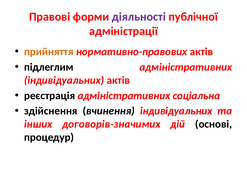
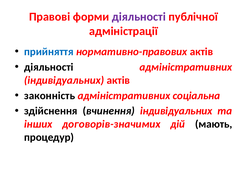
прийняття colour: orange -> blue
підлеглим at (49, 67): підлеглим -> діяльності
реєстрація: реєстрація -> законність
основі: основі -> мають
